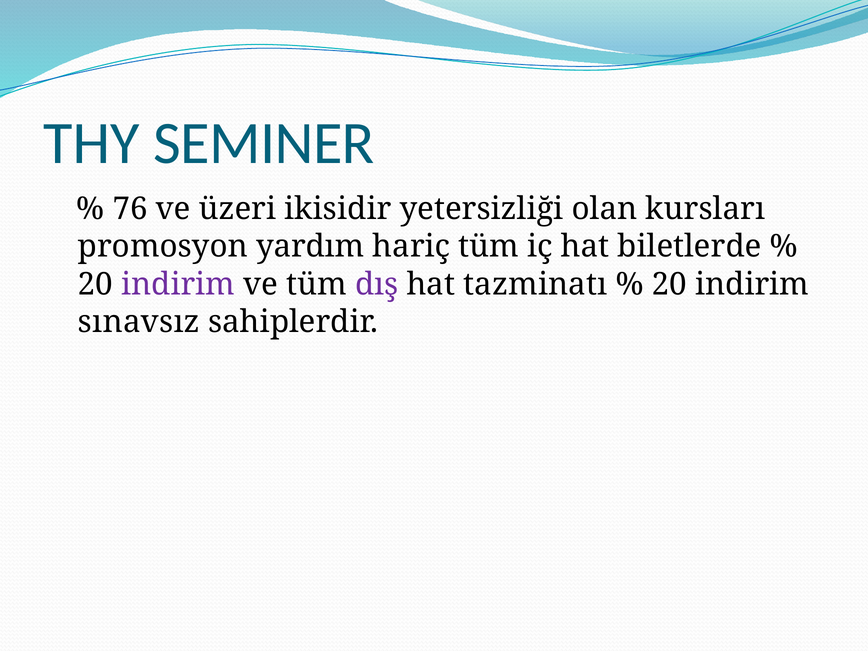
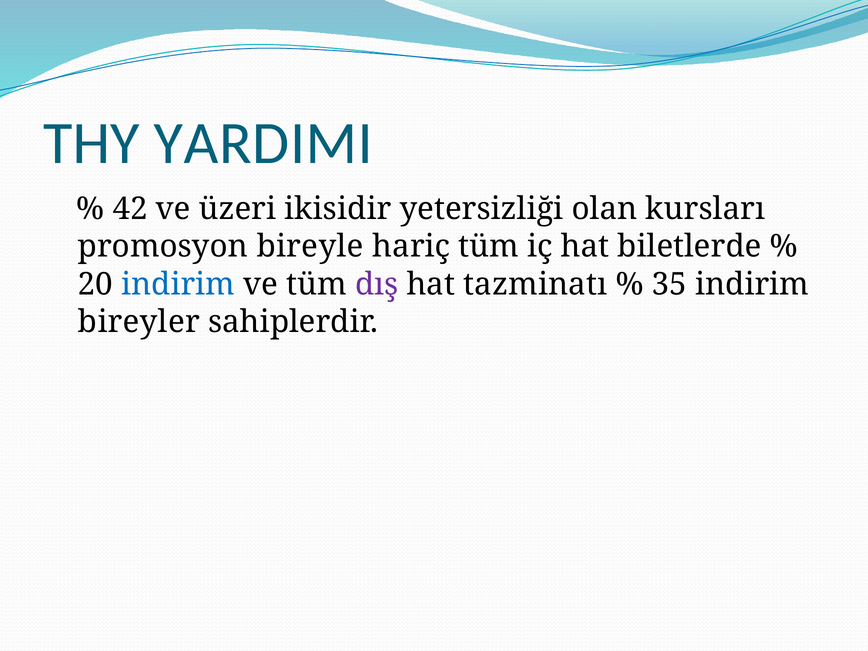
SEMINER: SEMINER -> YARDIMI
76: 76 -> 42
yardım: yardım -> bireyle
indirim at (178, 284) colour: purple -> blue
20 at (669, 284): 20 -> 35
sınavsız: sınavsız -> bireyler
